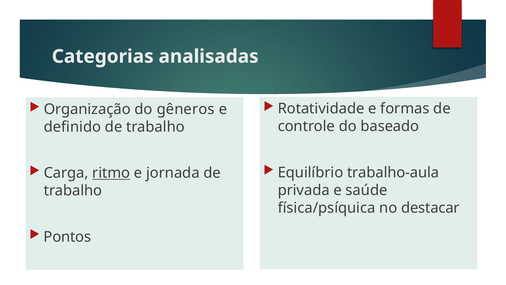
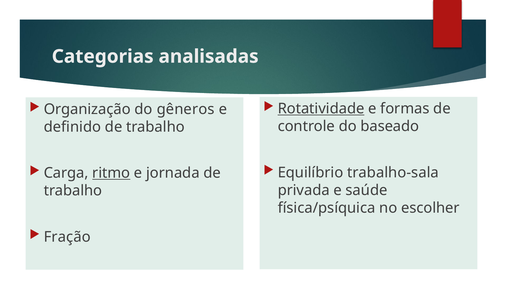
Rotatividade underline: none -> present
trabalho-aula: trabalho-aula -> trabalho-sala
destacar: destacar -> escolher
Pontos: Pontos -> Fração
